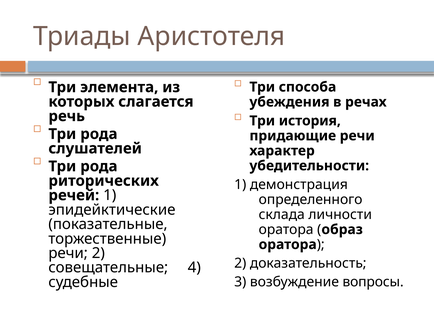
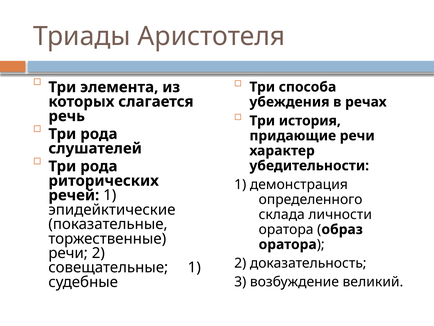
совещательные 4: 4 -> 1
вопросы: вопросы -> великий
